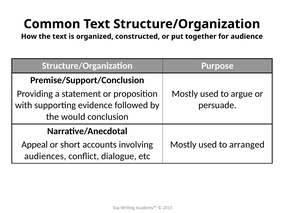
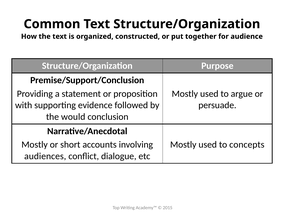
Appeal at (35, 145): Appeal -> Mostly
arranged: arranged -> concepts
